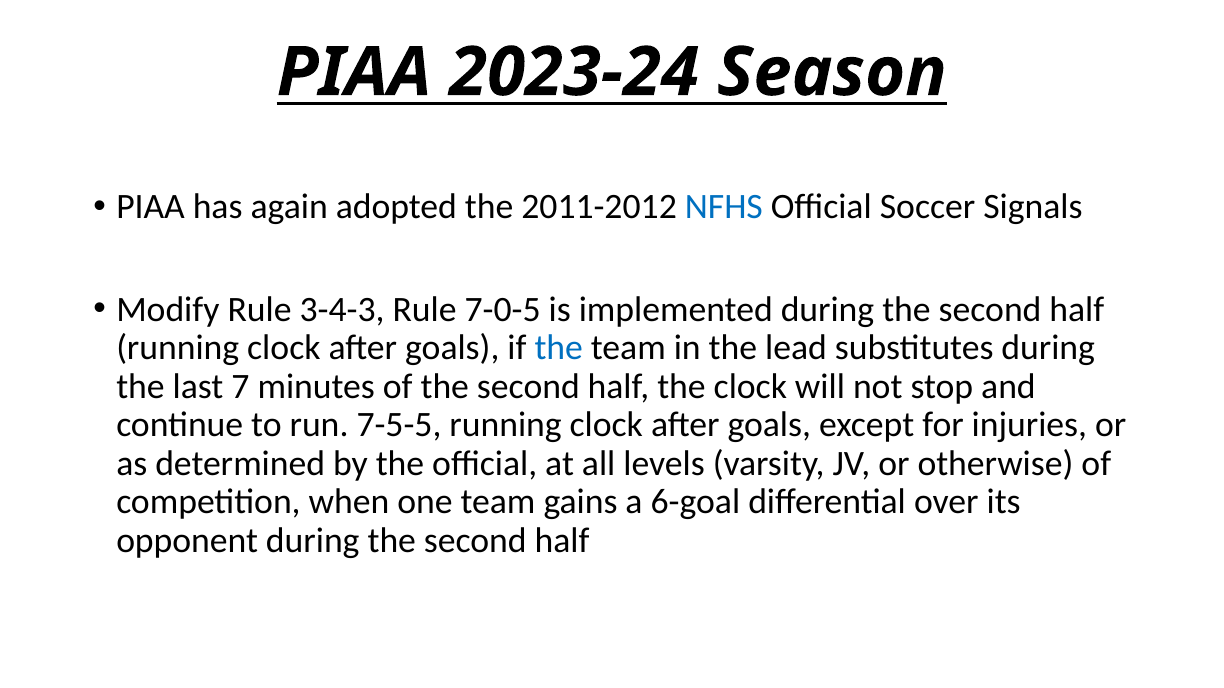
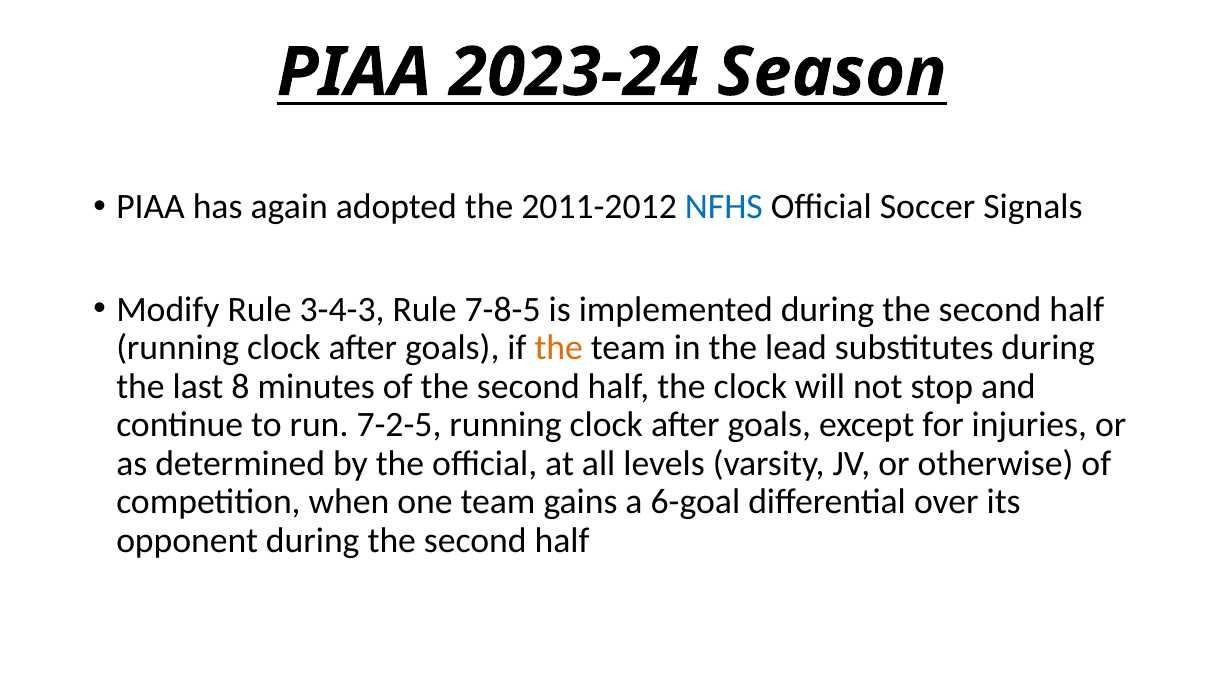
7-0-5: 7-0-5 -> 7-8-5
the at (559, 348) colour: blue -> orange
7: 7 -> 8
7-5-5: 7-5-5 -> 7-2-5
